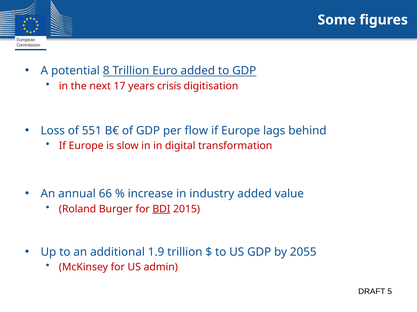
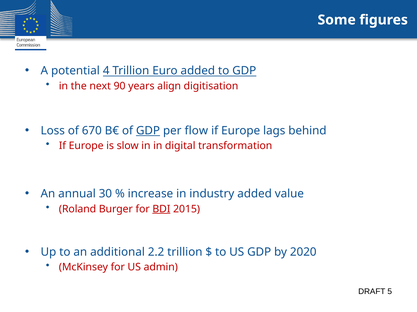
8: 8 -> 4
17: 17 -> 90
crisis: crisis -> align
551: 551 -> 670
GDP at (148, 131) underline: none -> present
66: 66 -> 30
1.9: 1.9 -> 2.2
2055: 2055 -> 2020
